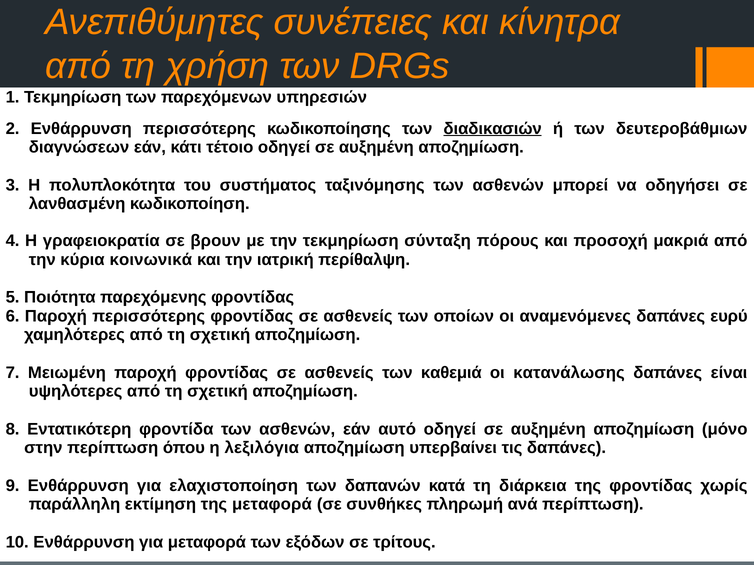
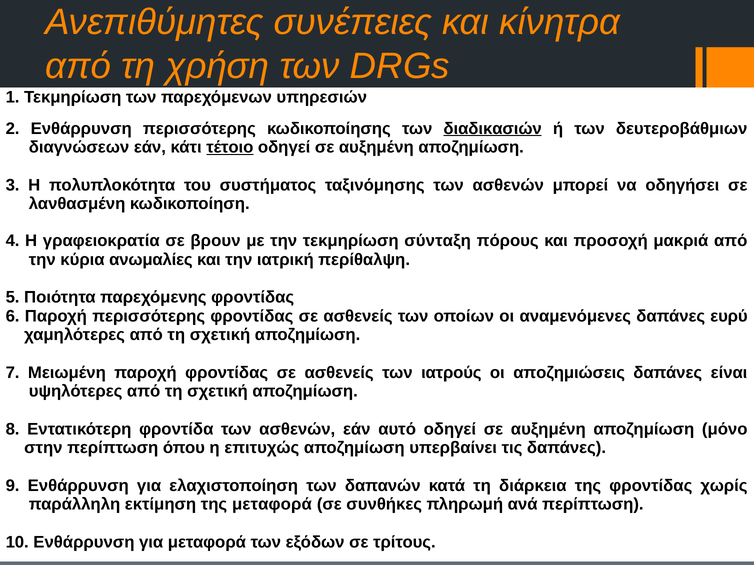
τέτοιο underline: none -> present
κοινωνικά: κοινωνικά -> ανωμαλίες
καθεμιά: καθεμιά -> ιατρούς
κατανάλωσης: κατανάλωσης -> αποζημιώσεις
λεξιλόγια: λεξιλόγια -> επιτυχώς
